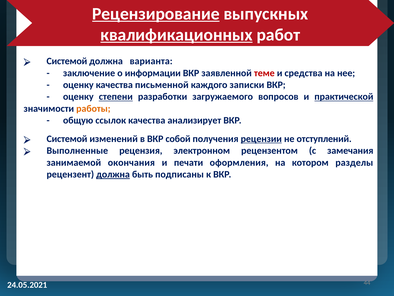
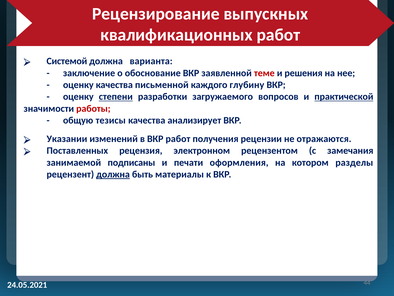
Рецензирование underline: present -> none
квалификационных underline: present -> none
информации: информации -> обоснование
средства: средства -> решения
записки: записки -> глубину
работы colour: orange -> red
ссылок: ссылок -> тезисы
Системой at (67, 139): Системой -> Указании
ВКР собой: собой -> работ
рецензии underline: present -> none
отступлений: отступлений -> отражаются
Выполненные: Выполненные -> Поставленных
окончания: окончания -> подписаны
подписаны: подписаны -> материалы
